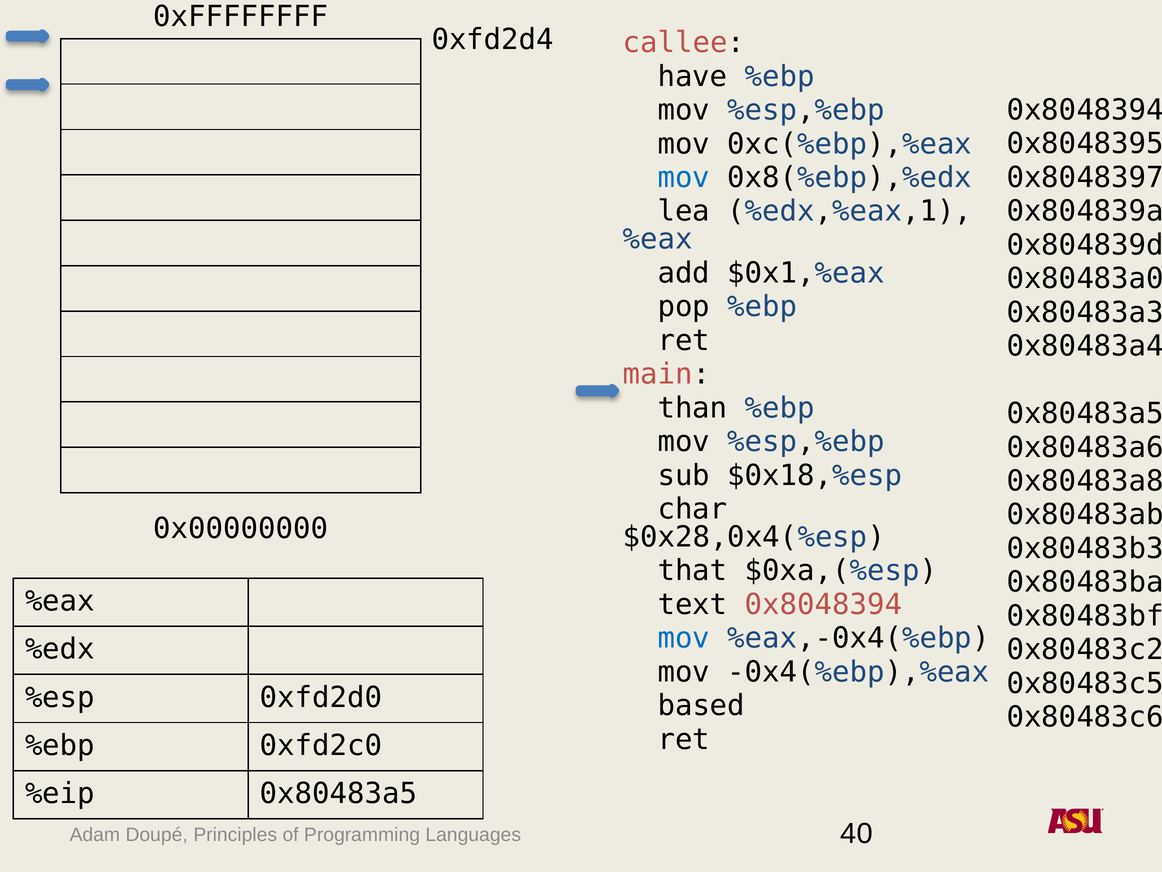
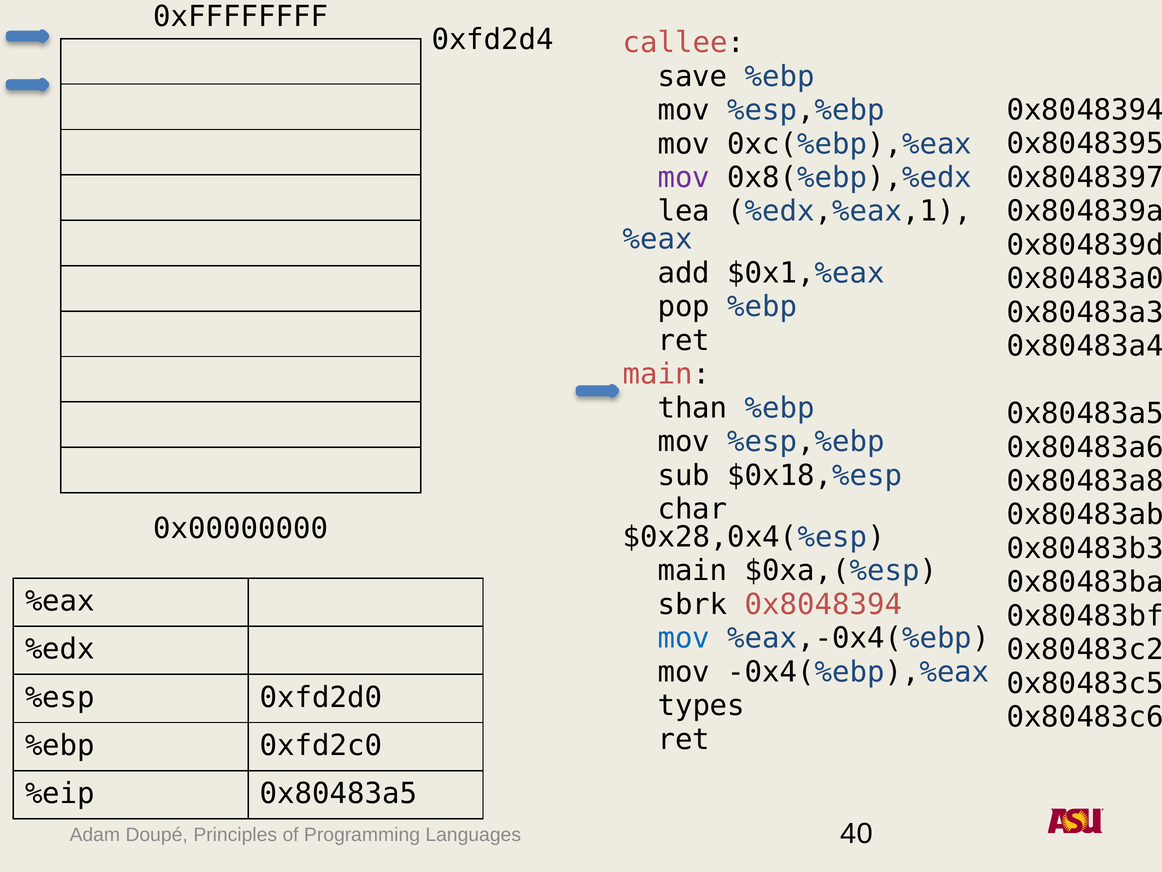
have: have -> save
mov at (684, 178) colour: blue -> purple
that at (692, 571): that -> main
text: text -> sbrk
based: based -> types
